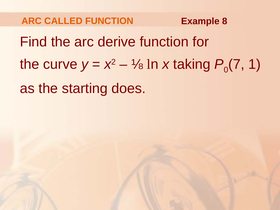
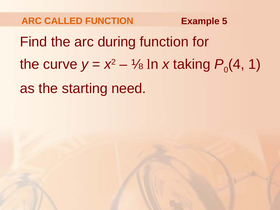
8: 8 -> 5
derive: derive -> during
7: 7 -> 4
does: does -> need
